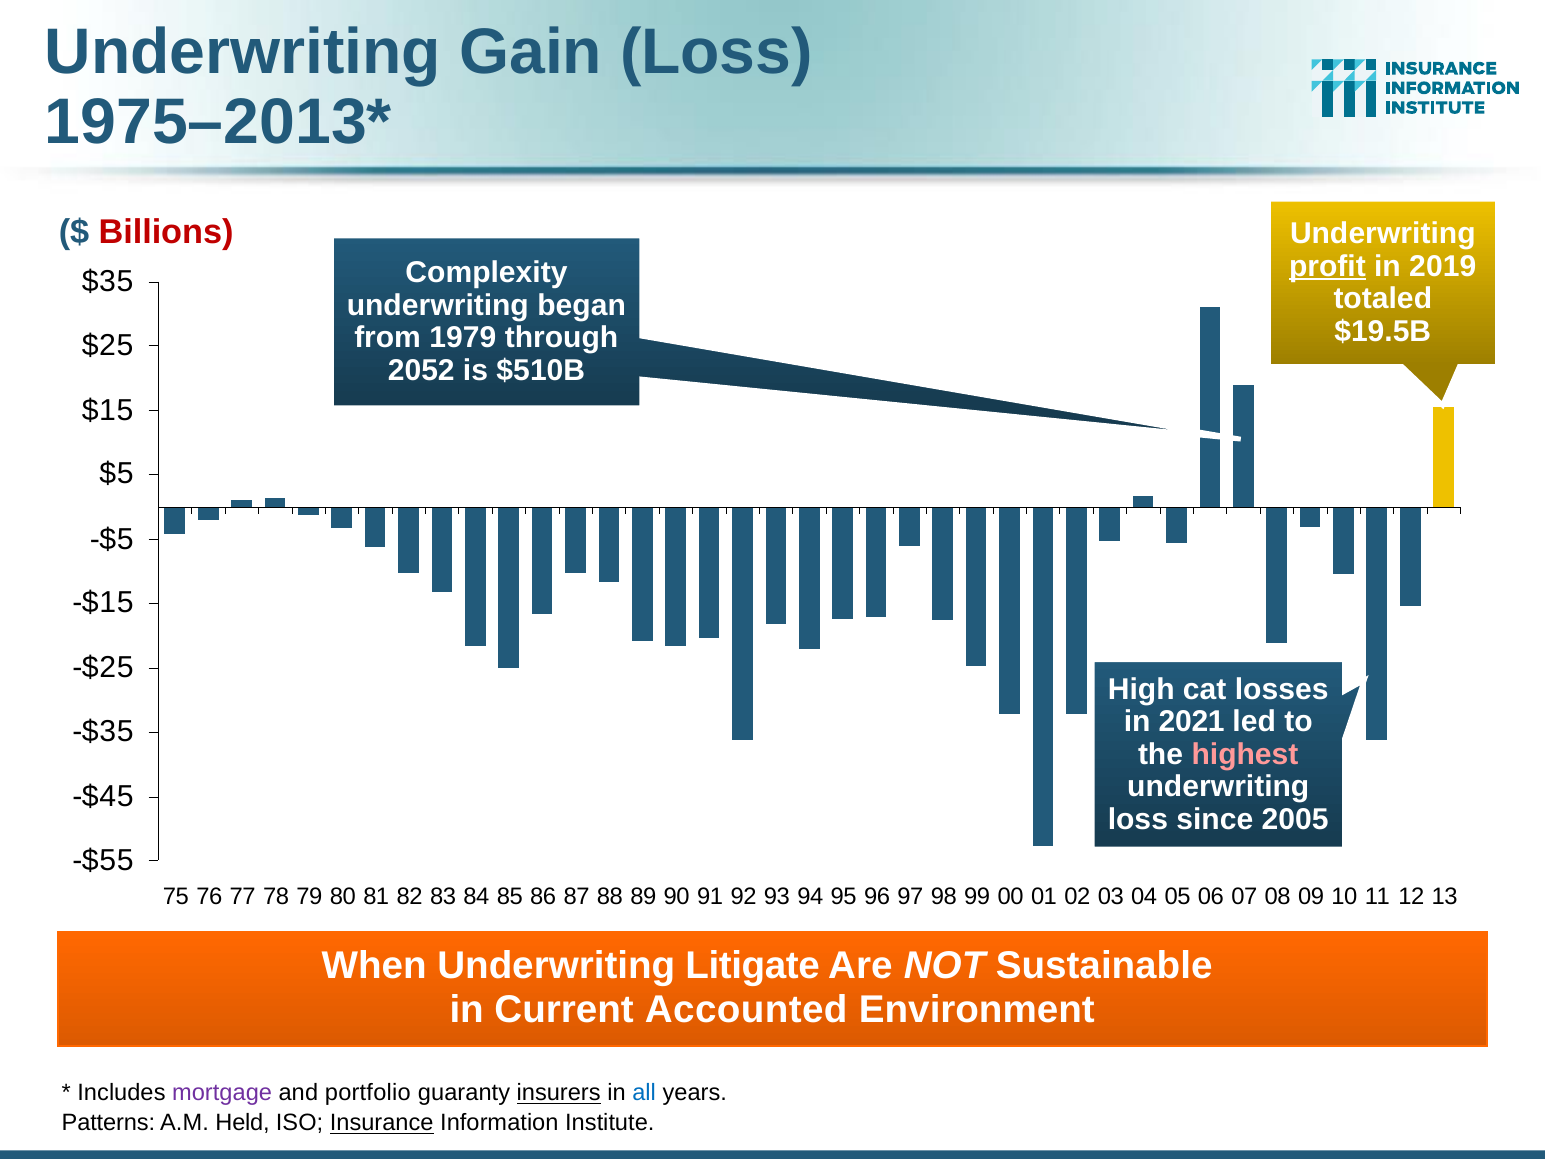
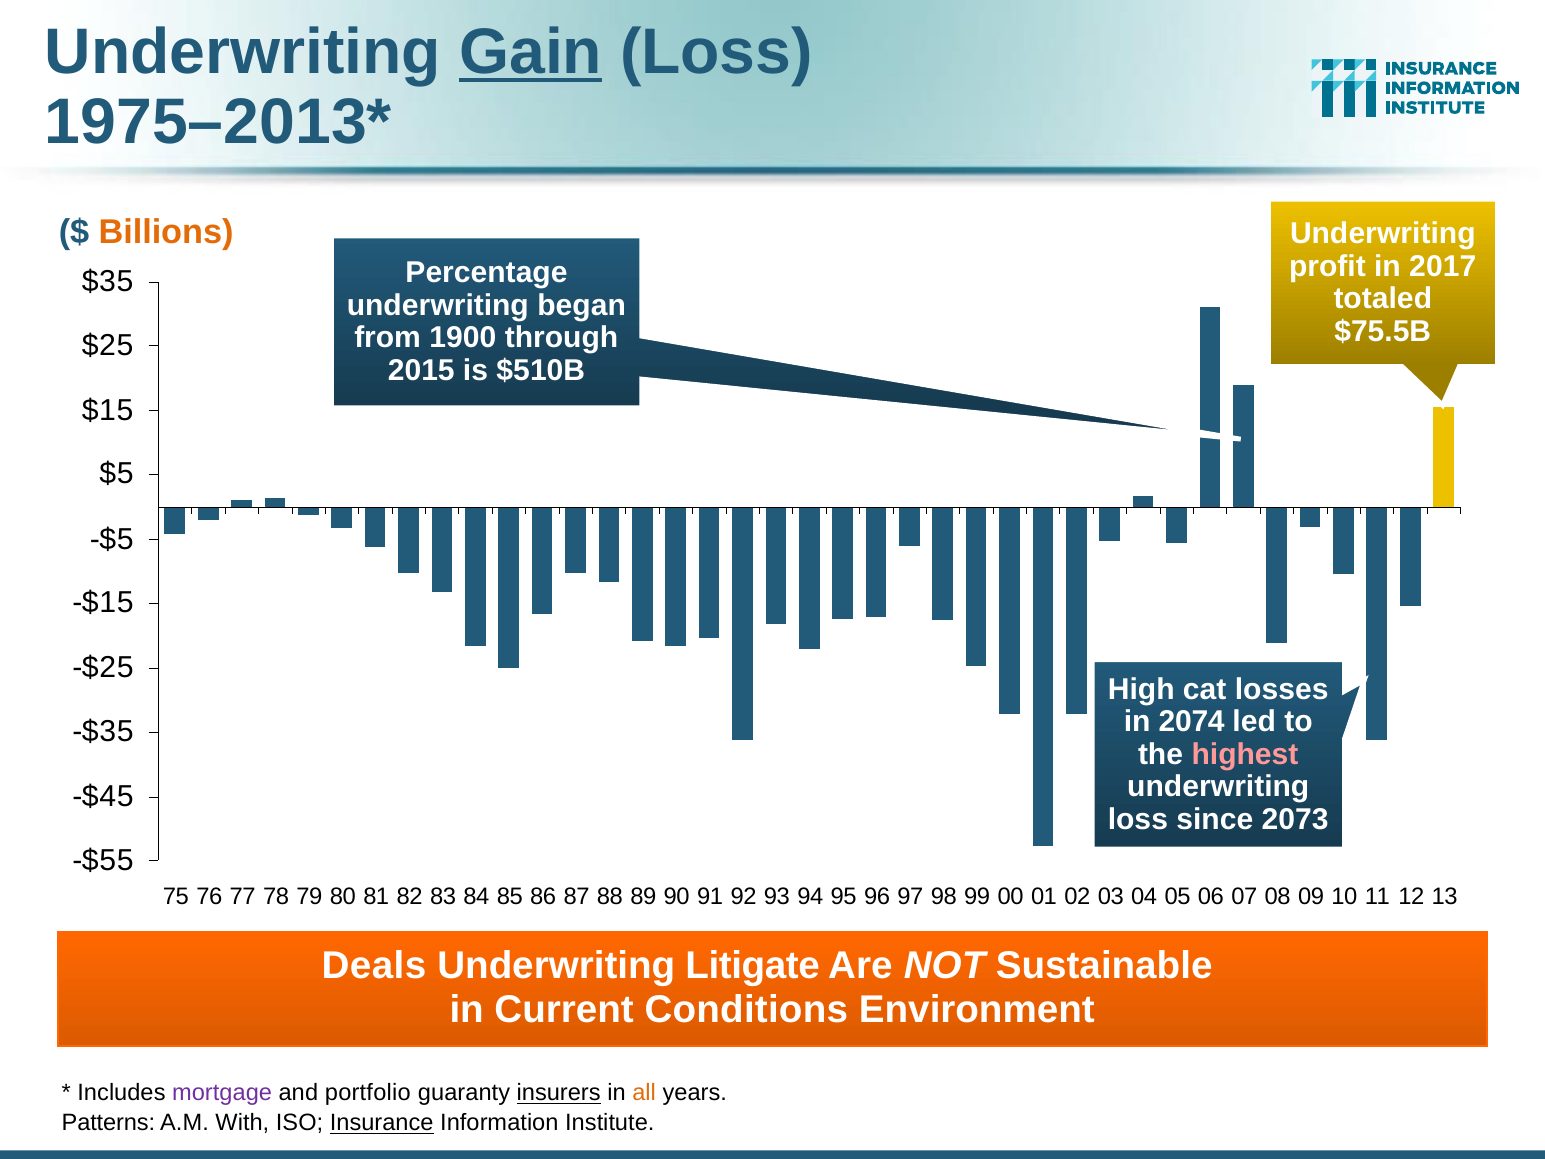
Gain underline: none -> present
Billions colour: red -> orange
profit underline: present -> none
2019: 2019 -> 2017
Complexity: Complexity -> Percentage
$19.5B: $19.5B -> $75.5B
1979: 1979 -> 1900
2052: 2052 -> 2015
2021: 2021 -> 2074
2005: 2005 -> 2073
When: When -> Deals
Accounted: Accounted -> Conditions
all colour: blue -> orange
Held: Held -> With
